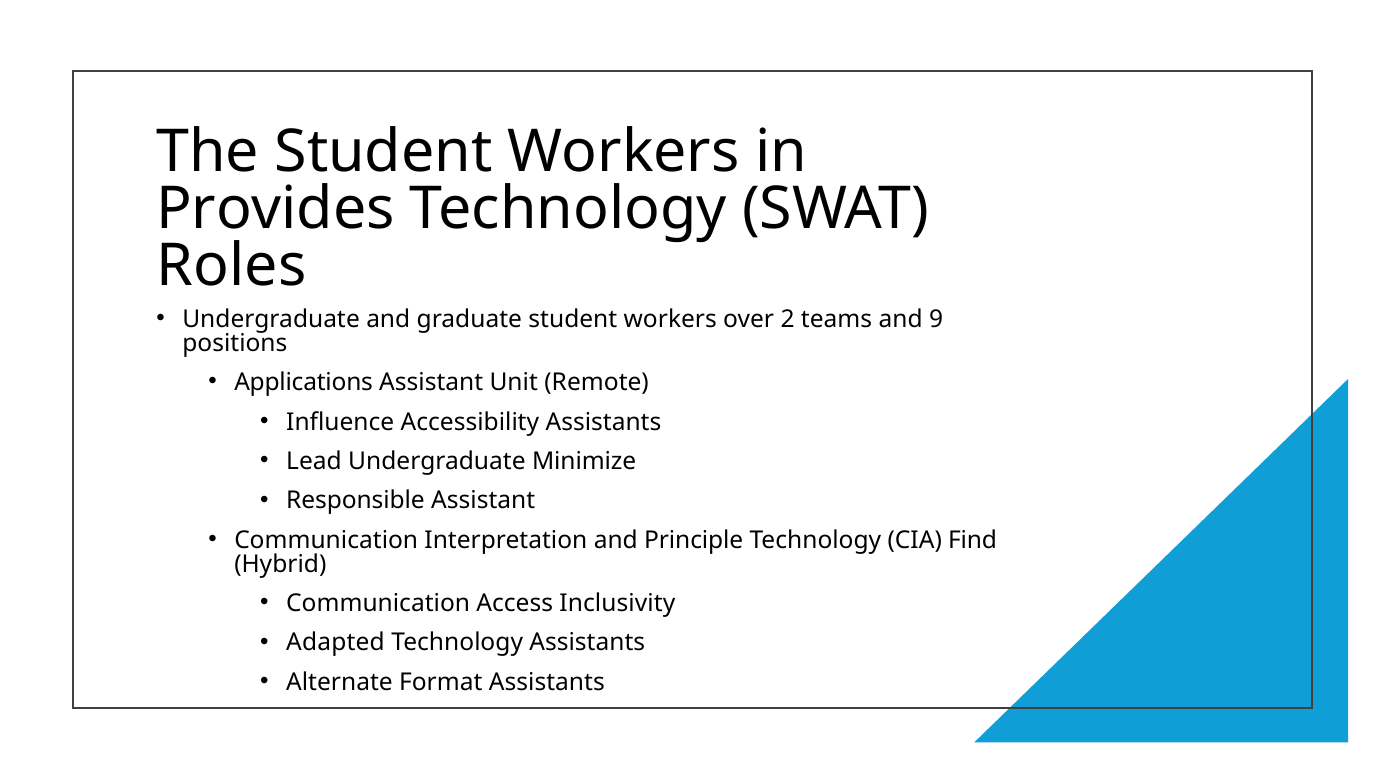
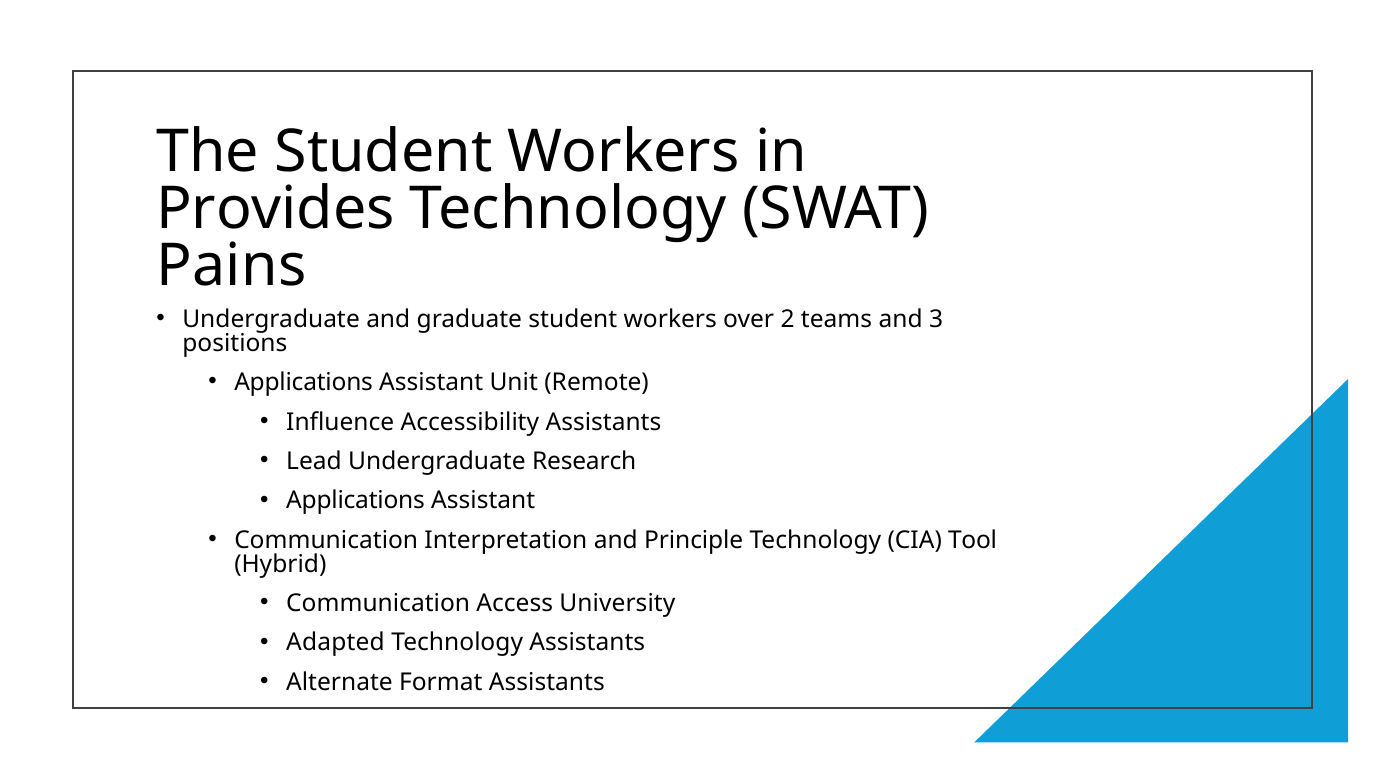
Roles: Roles -> Pains
9: 9 -> 3
Minimize: Minimize -> Research
Responsible at (355, 501): Responsible -> Applications
Find: Find -> Tool
Inclusivity: Inclusivity -> University
